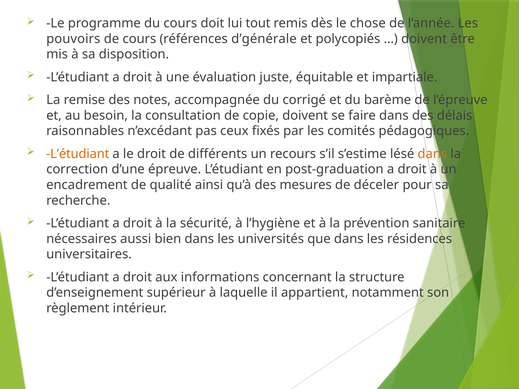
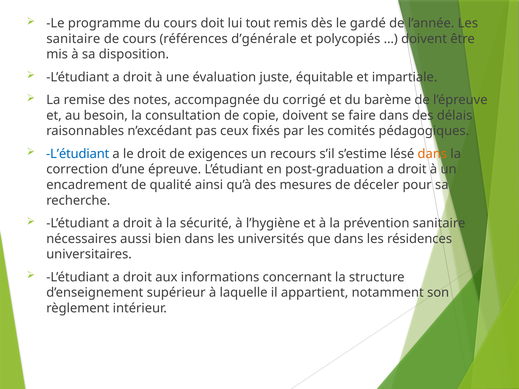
chose: chose -> gardé
pouvoirs at (73, 39): pouvoirs -> sanitaire
L’étudiant at (78, 154) colour: orange -> blue
différents: différents -> exigences
